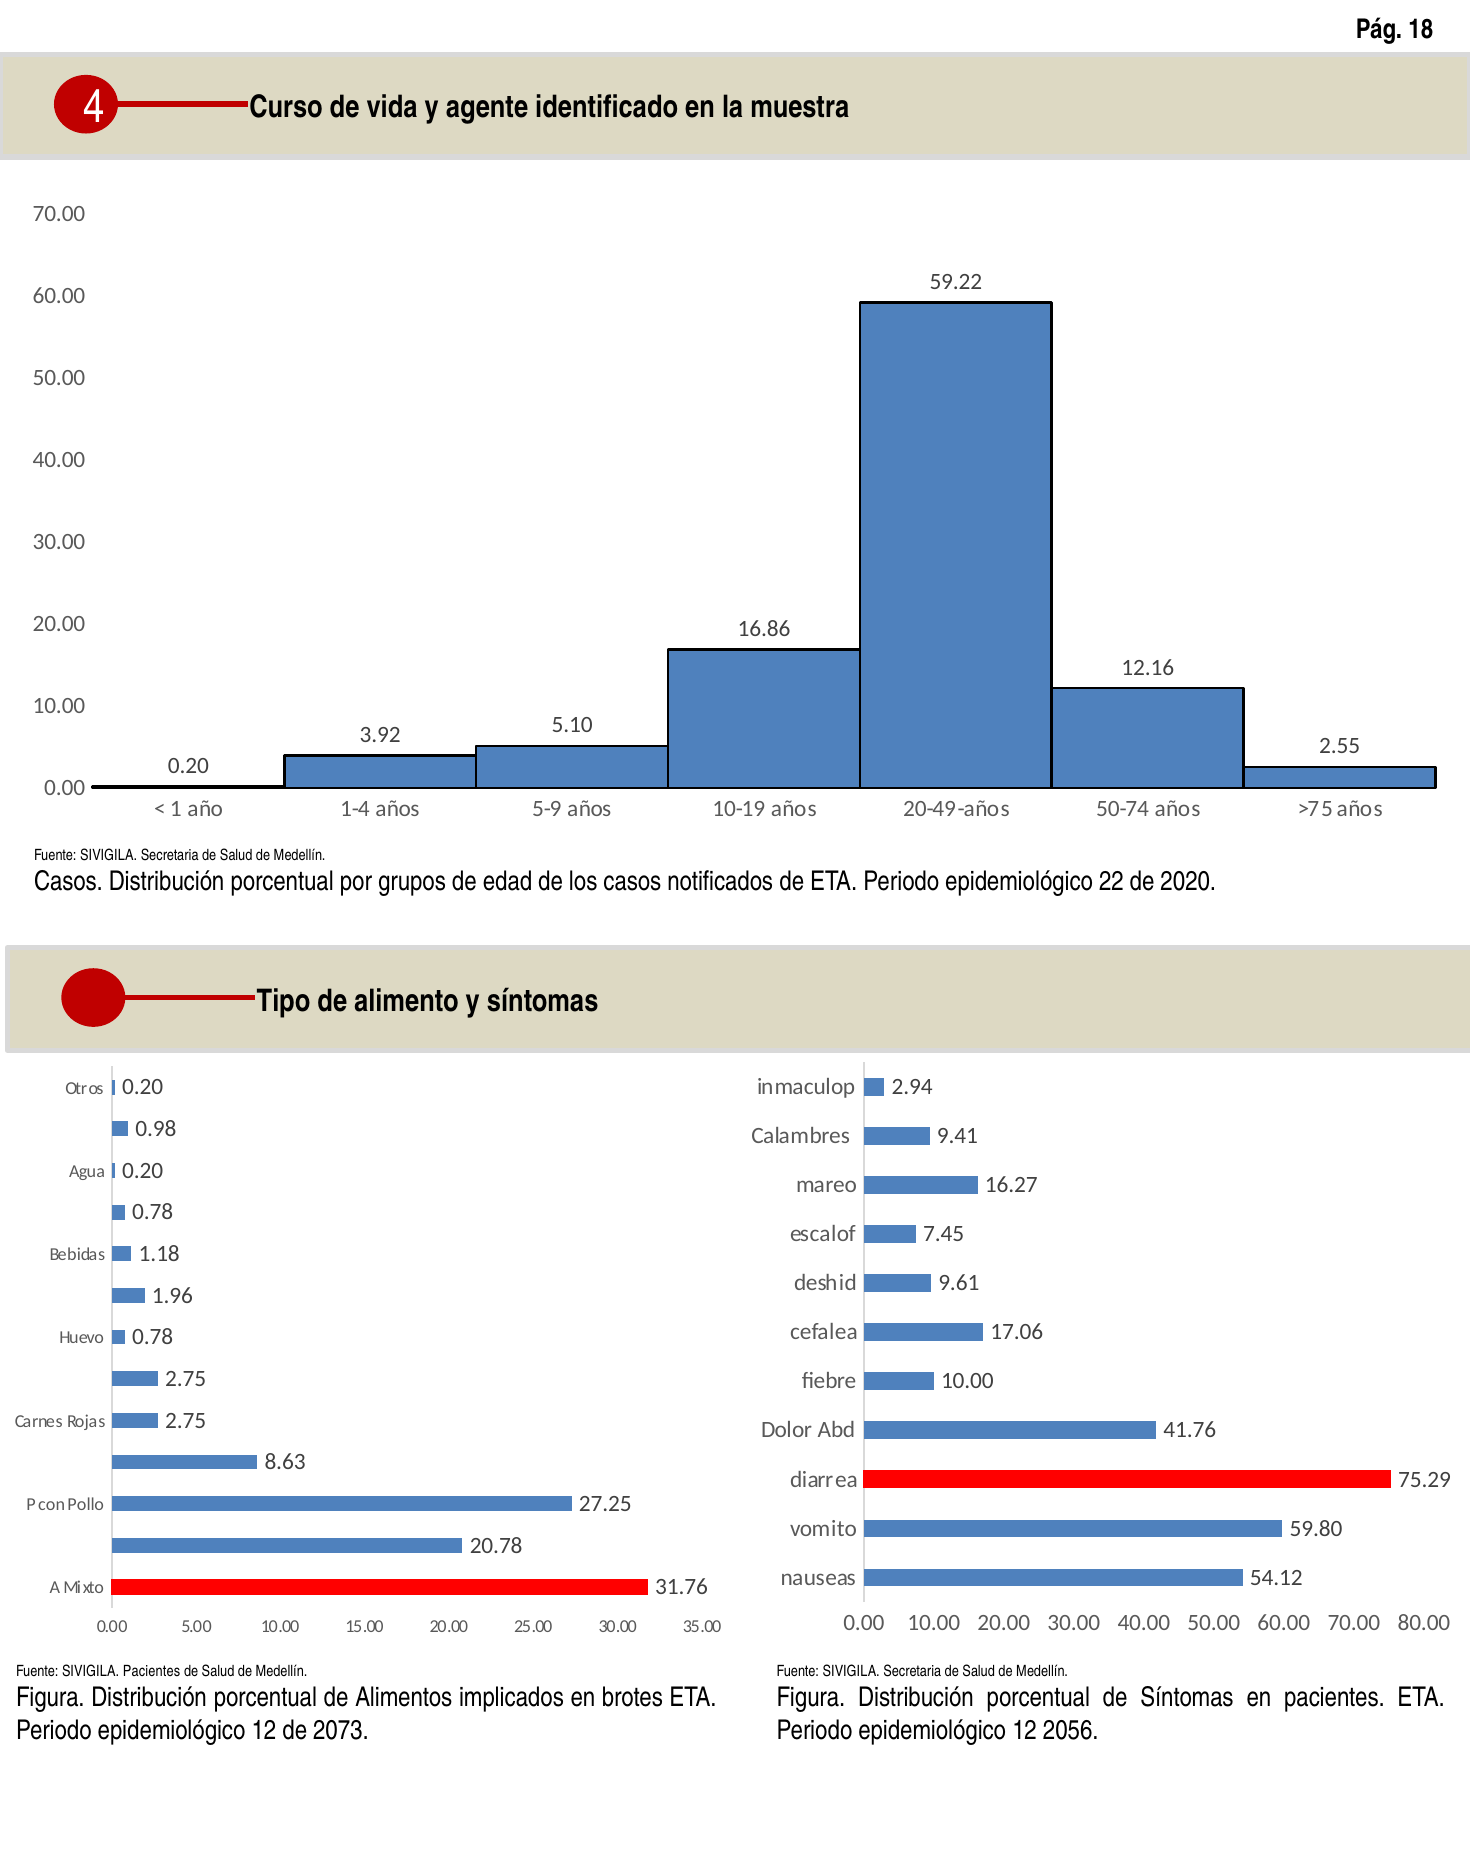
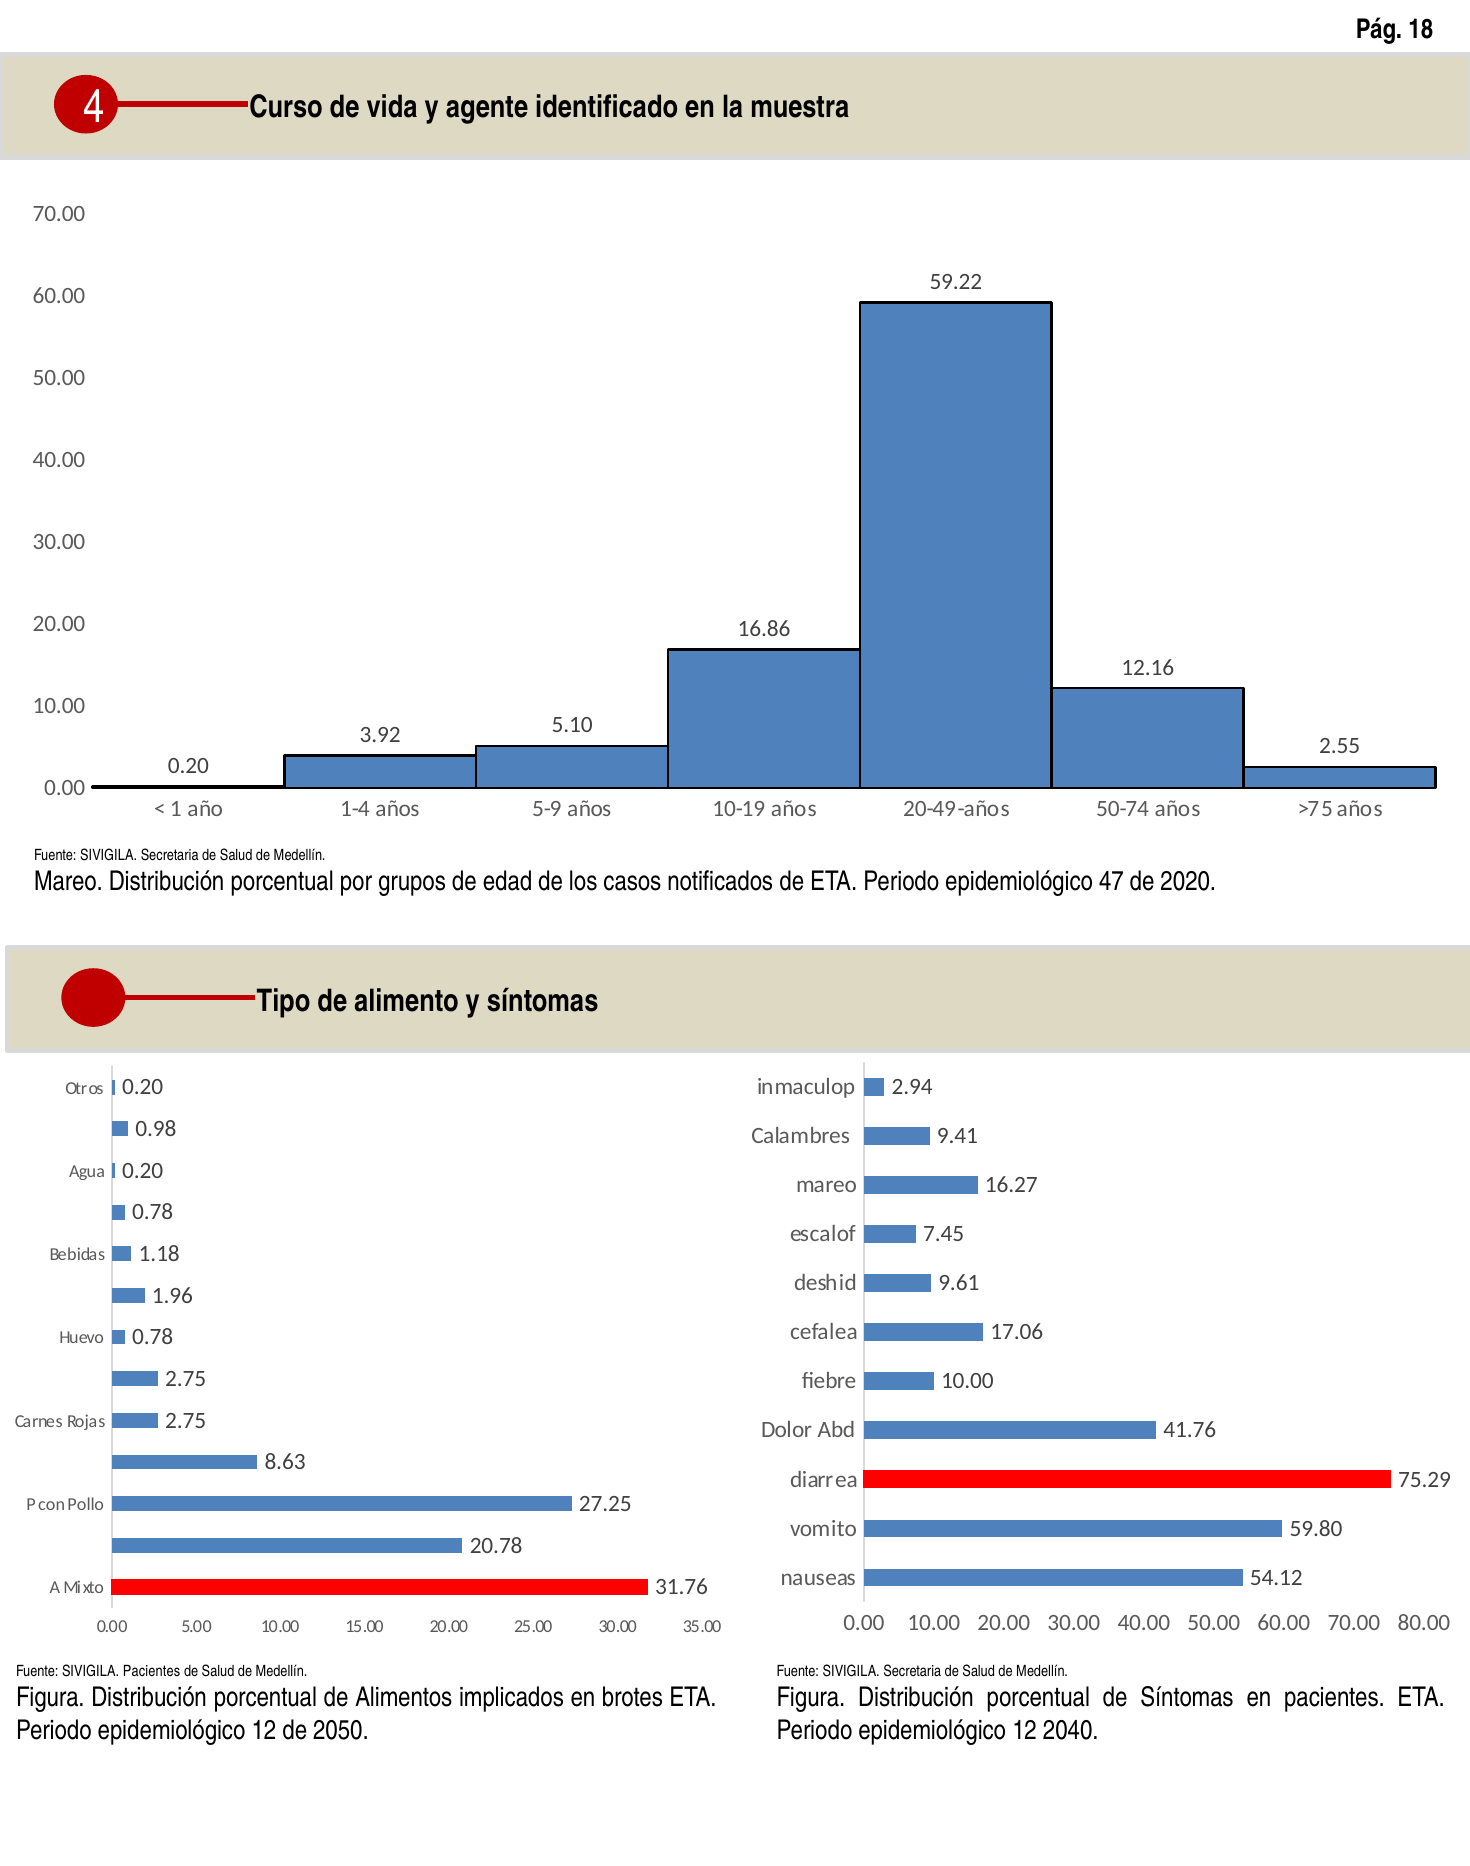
Casos at (68, 882): Casos -> Mareo
22: 22 -> 47
2073: 2073 -> 2050
2056: 2056 -> 2040
